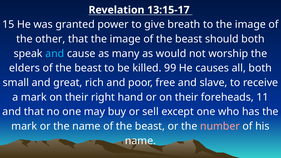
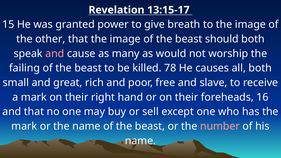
and at (55, 54) colour: light blue -> pink
elders: elders -> failing
99: 99 -> 78
11: 11 -> 16
